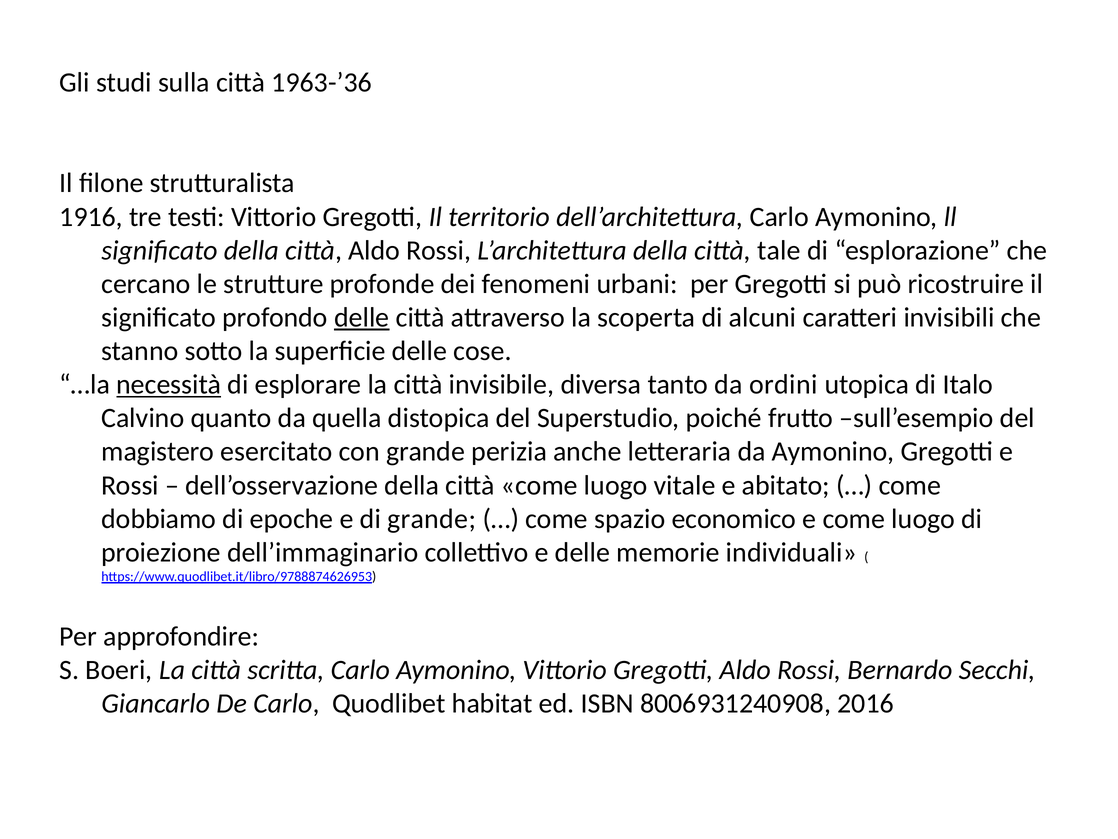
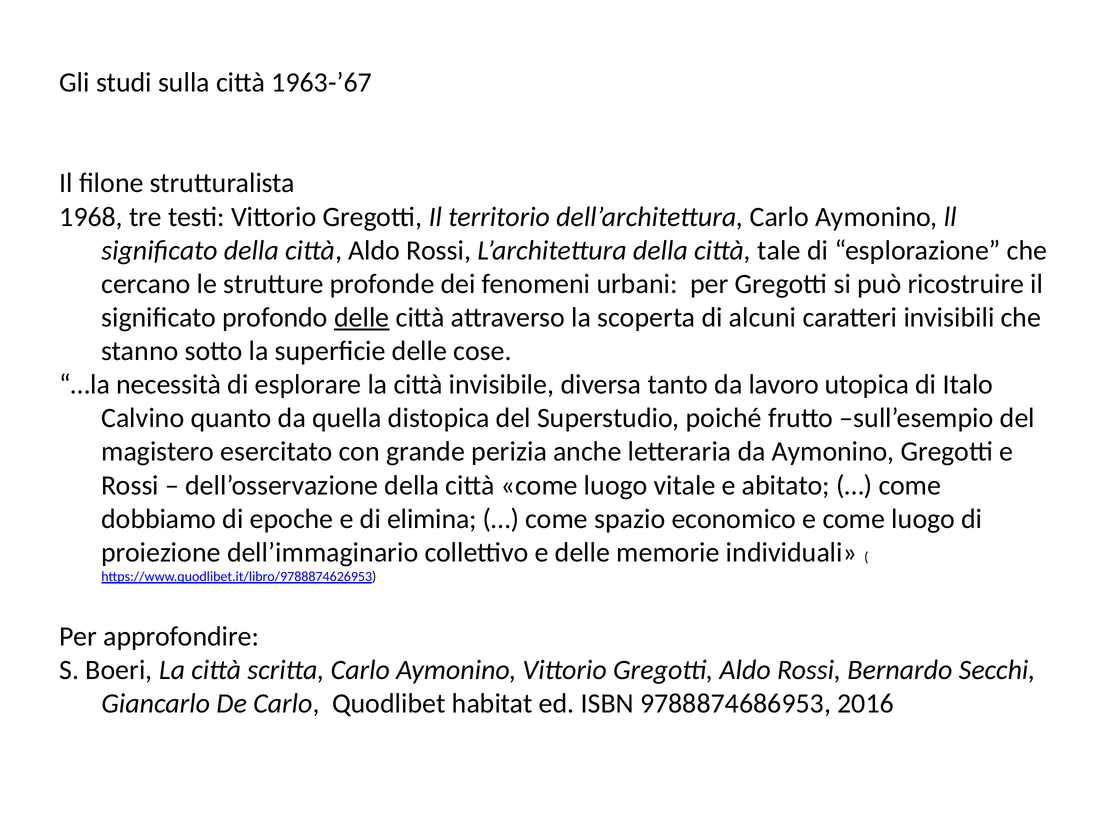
1963-’36: 1963-’36 -> 1963-’67
1916: 1916 -> 1968
necessità underline: present -> none
ordini: ordini -> lavoro
di grande: grande -> elimina
8006931240908: 8006931240908 -> 9788874686953
